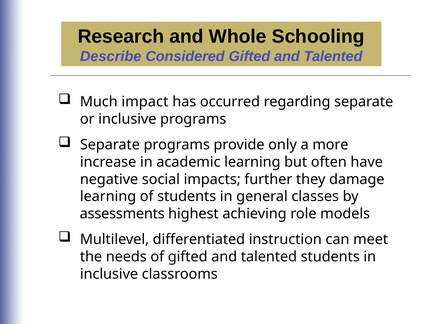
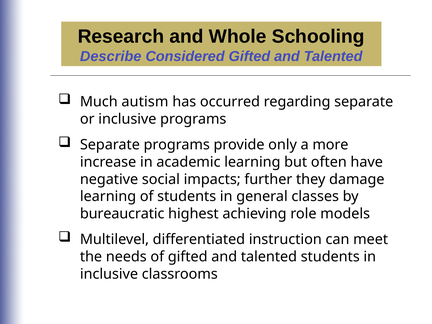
impact: impact -> autism
assessments: assessments -> bureaucratic
